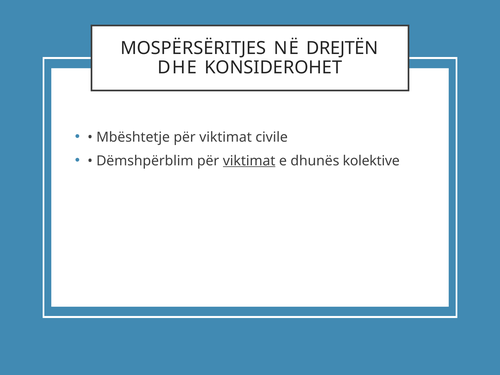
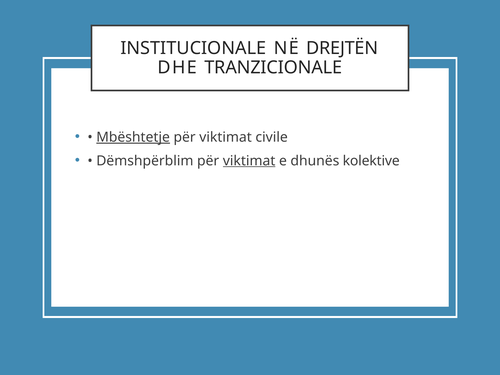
MOSPËRSËRITJES: MOSPËRSËRITJES -> INSTITUCIONALE
KONSIDEROHET: KONSIDEROHET -> TRANZICIONALE
Mbështetje underline: none -> present
